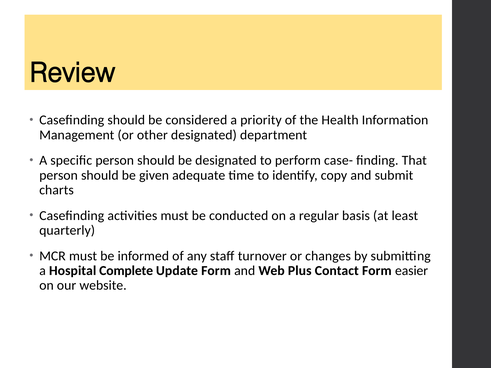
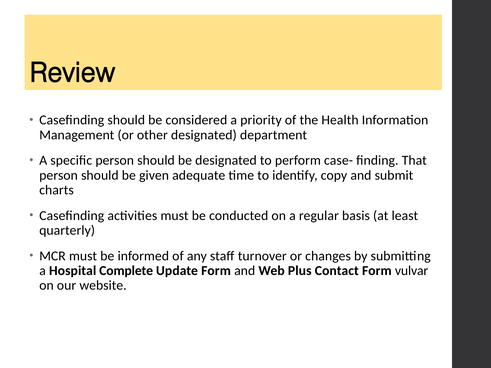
easier: easier -> vulvar
